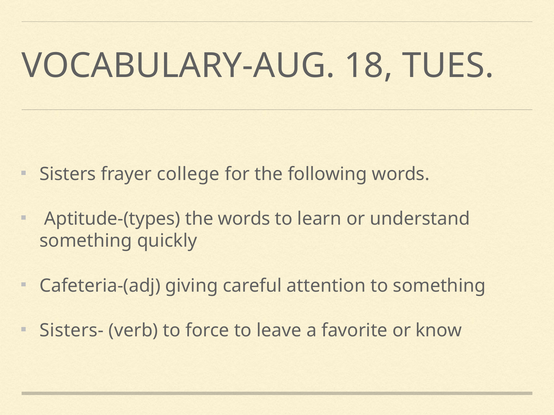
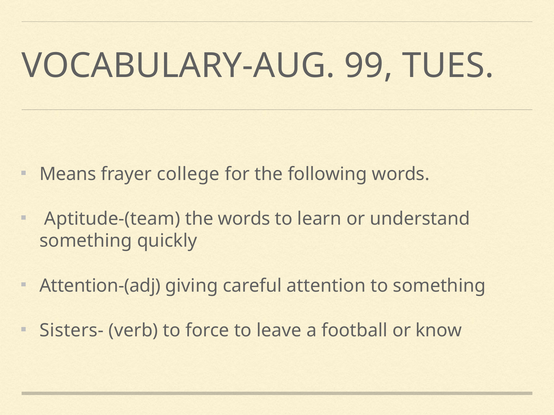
18: 18 -> 99
Sisters: Sisters -> Means
Aptitude-(types: Aptitude-(types -> Aptitude-(team
Cafeteria-(adj: Cafeteria-(adj -> Attention-(adj
favorite: favorite -> football
